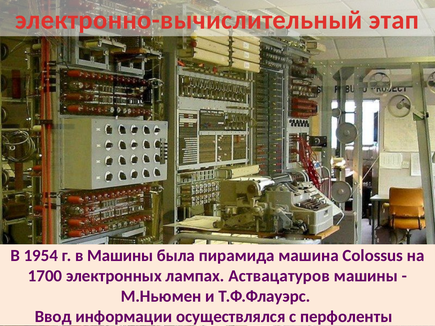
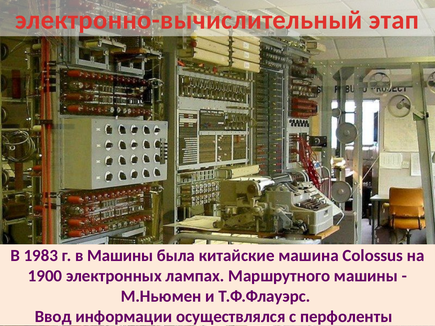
1954: 1954 -> 1983
пирамида: пирамида -> китайские
1700: 1700 -> 1900
Аствацатуров: Аствацатуров -> Маршрутного
